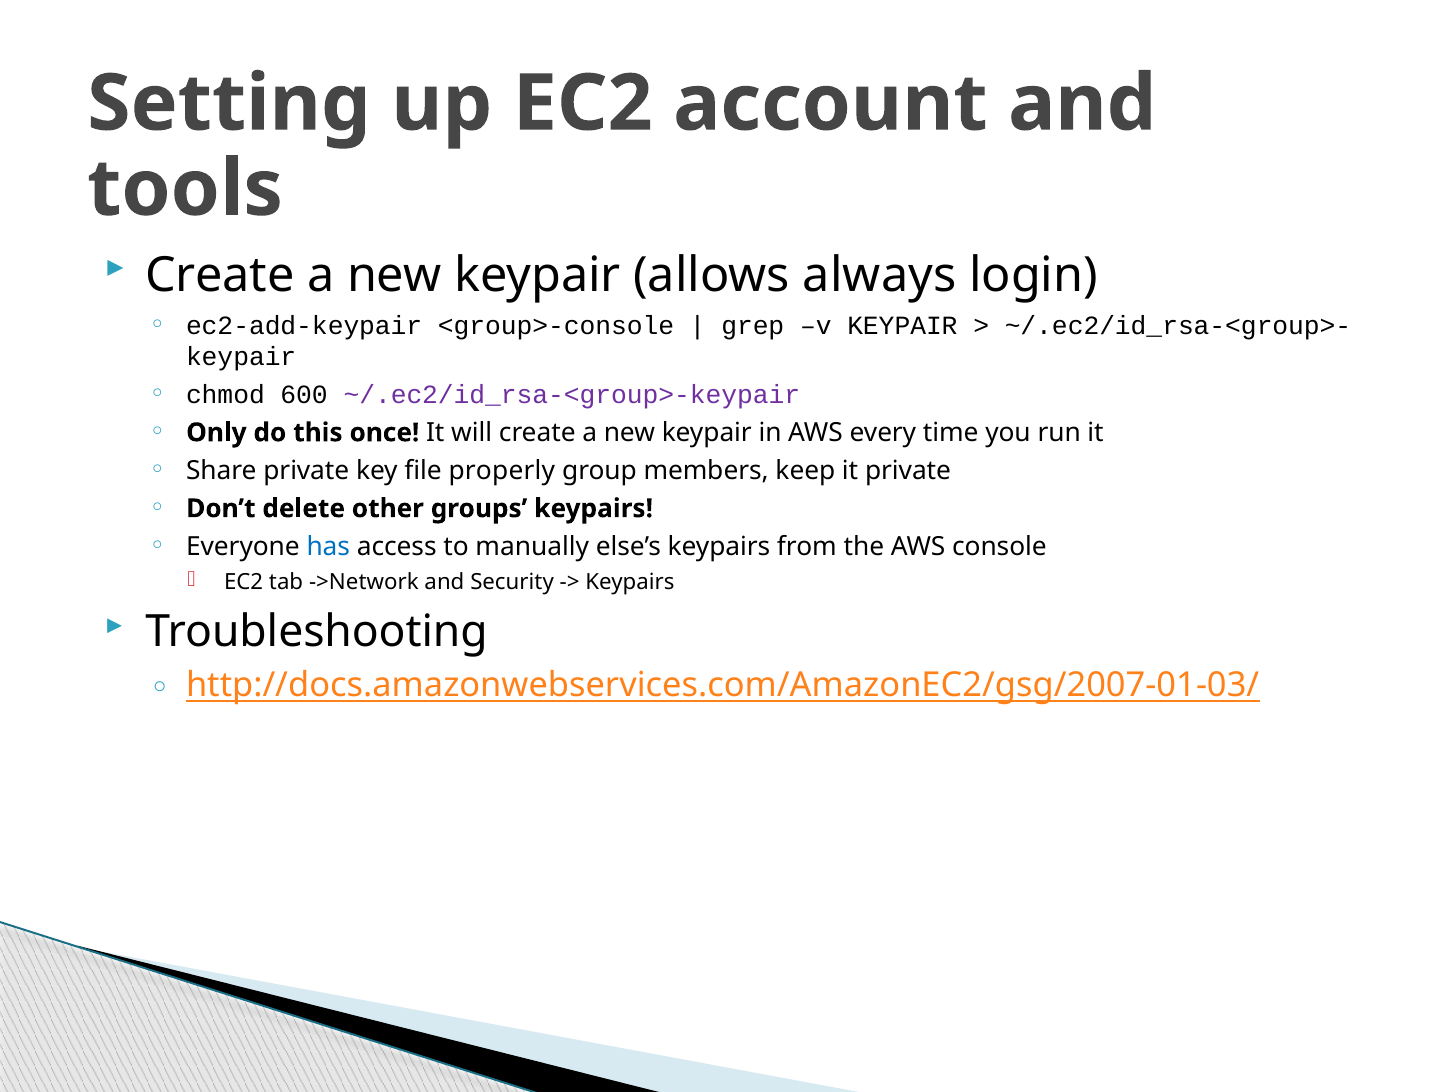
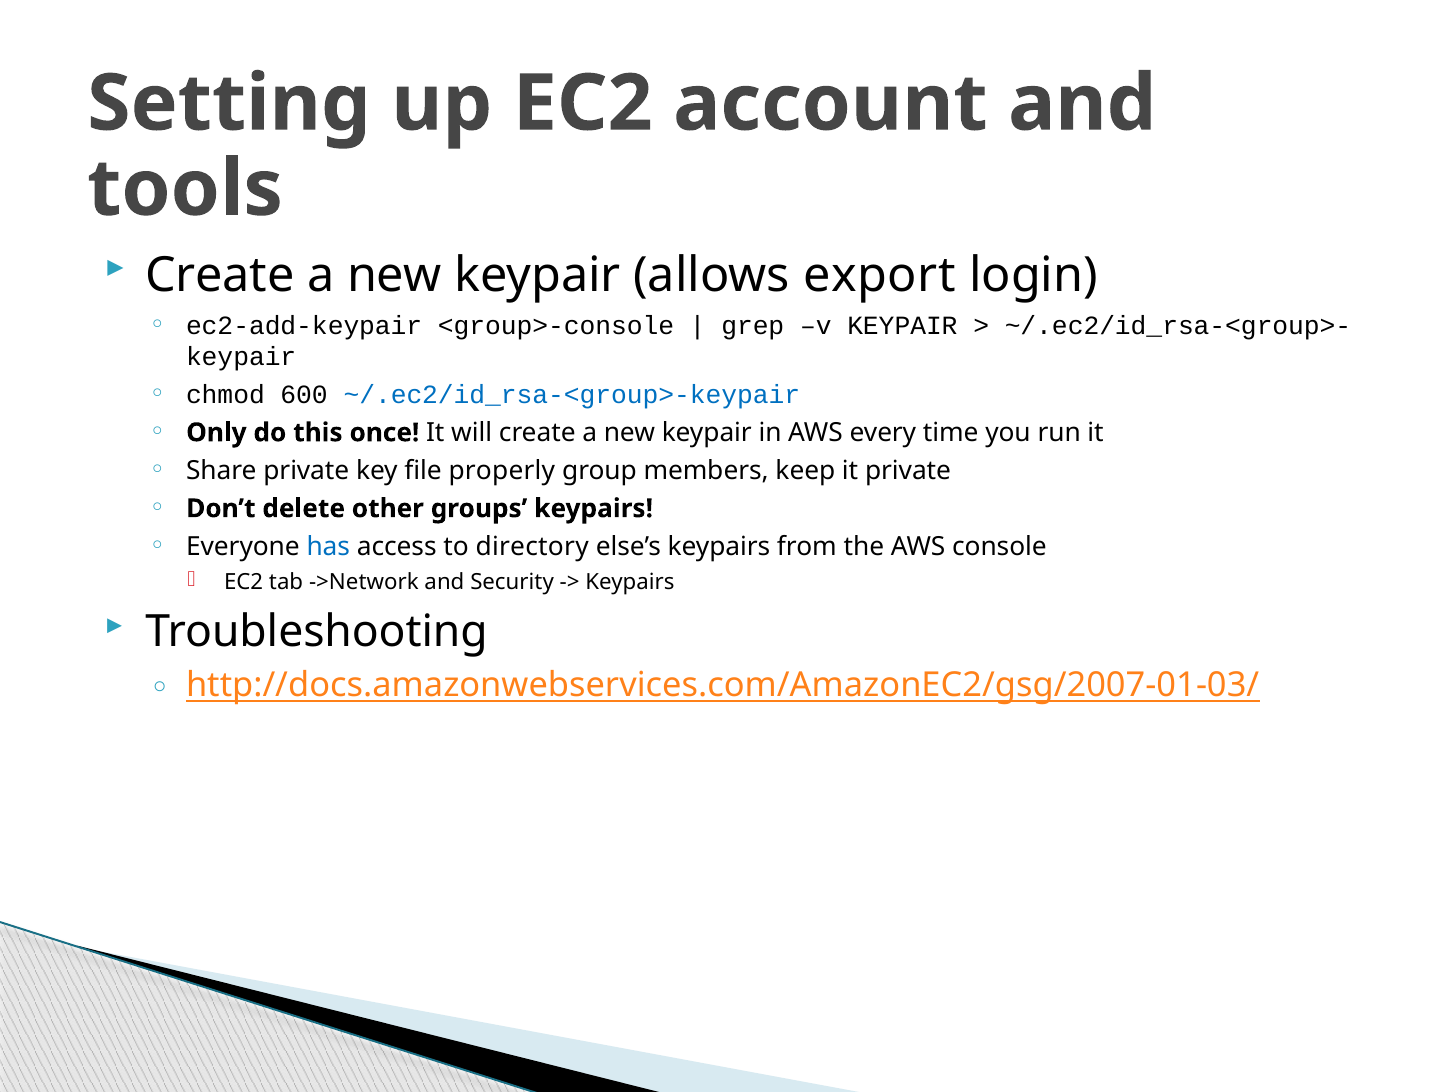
always: always -> export
~/.ec2/id_rsa-<group>-keypair colour: purple -> blue
manually: manually -> directory
